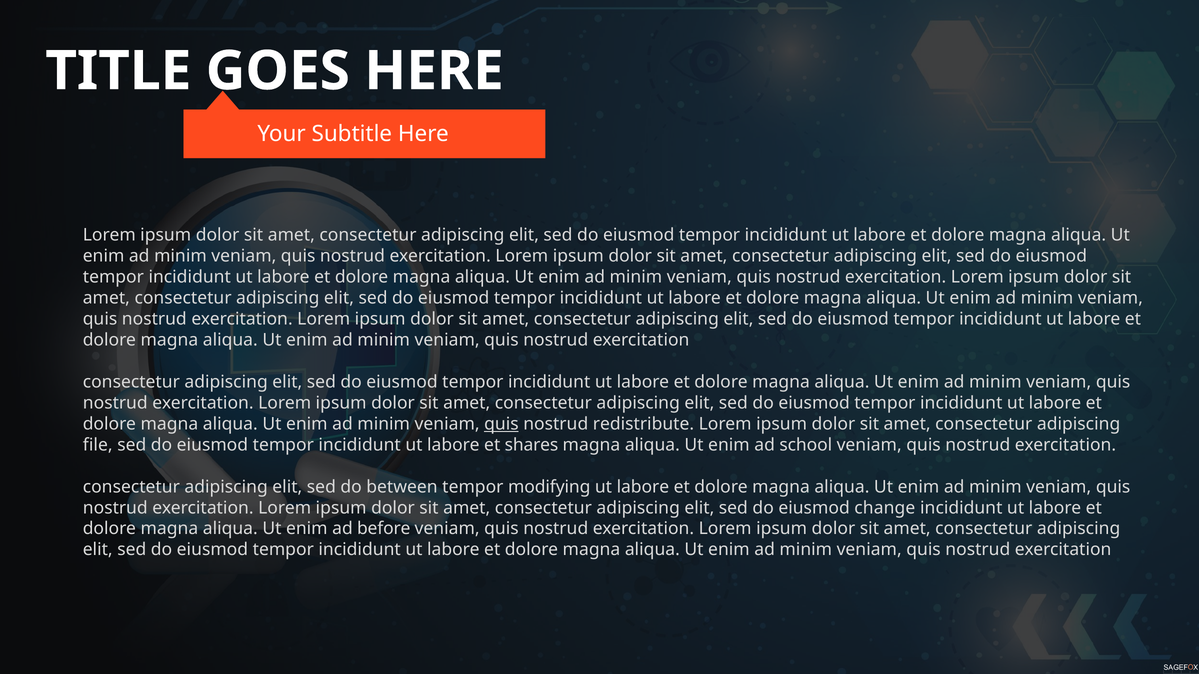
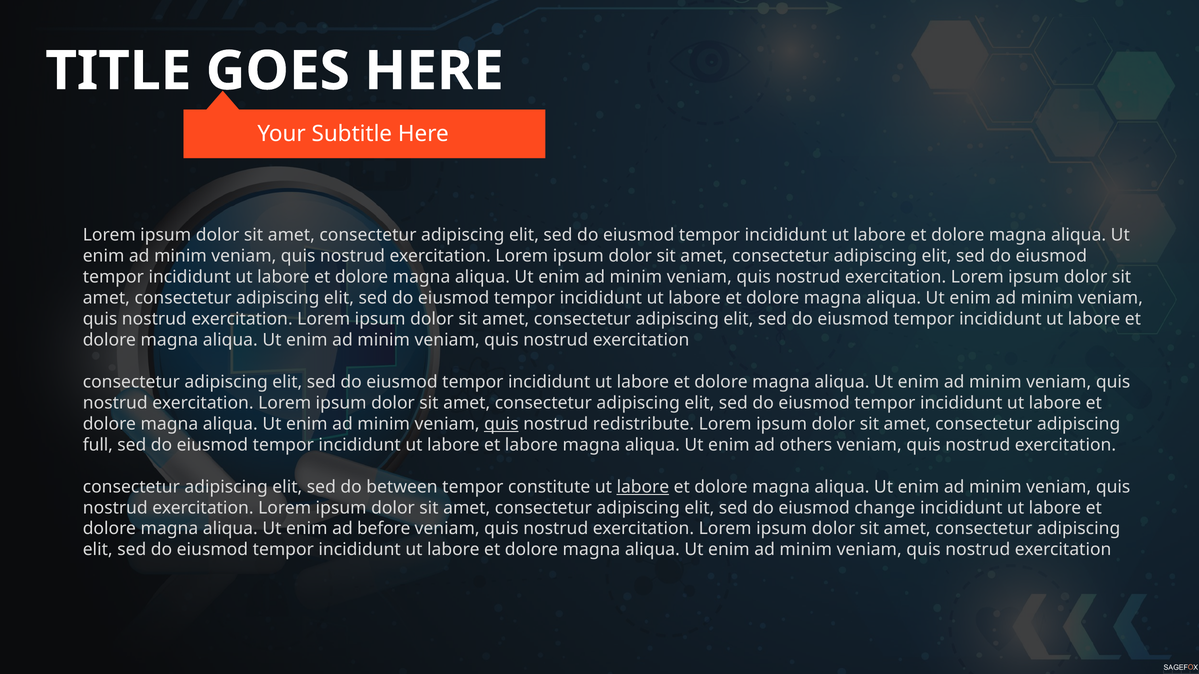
file: file -> full
et shares: shares -> labore
school: school -> others
modifying: modifying -> constitute
labore at (643, 487) underline: none -> present
